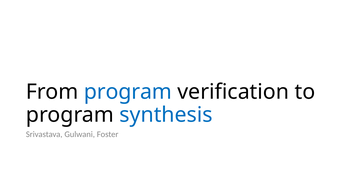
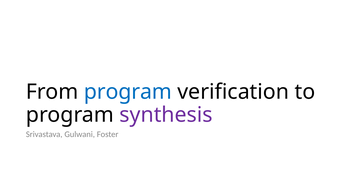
synthesis colour: blue -> purple
